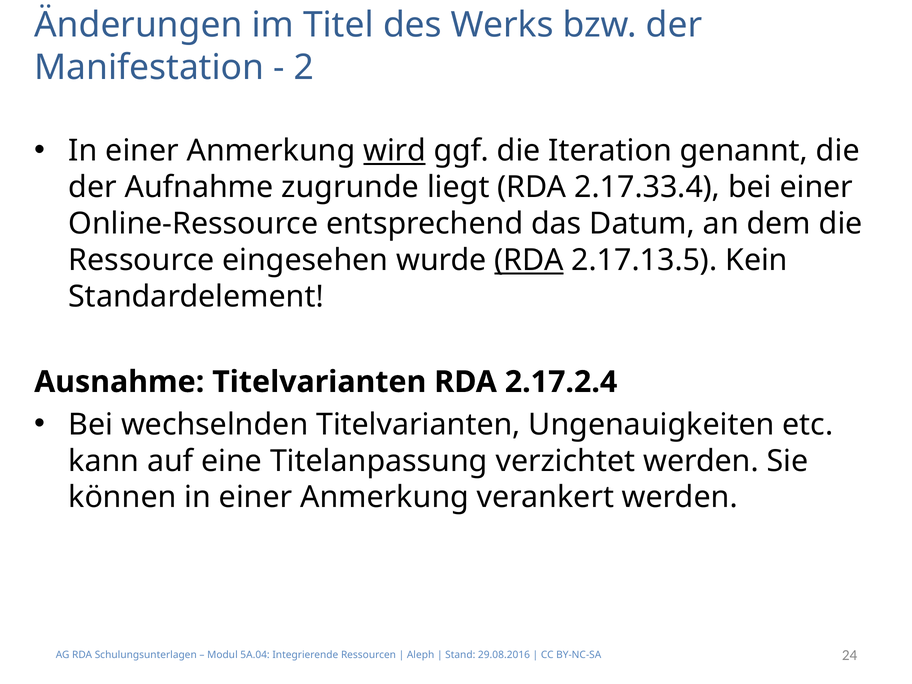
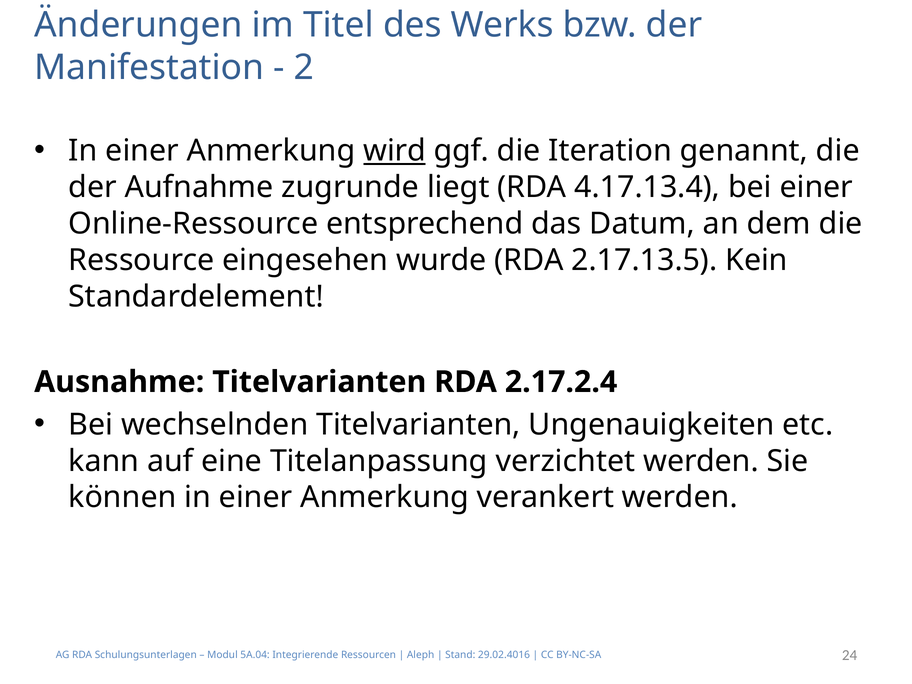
2.17.33.4: 2.17.33.4 -> 4.17.13.4
RDA at (529, 260) underline: present -> none
29.08.2016: 29.08.2016 -> 29.02.4016
